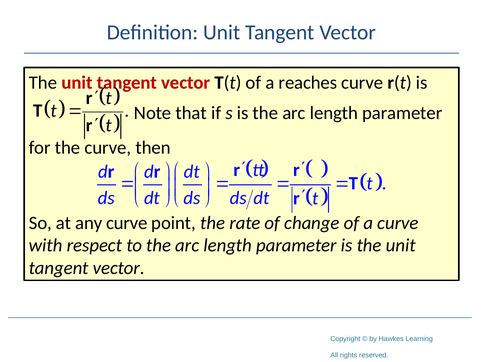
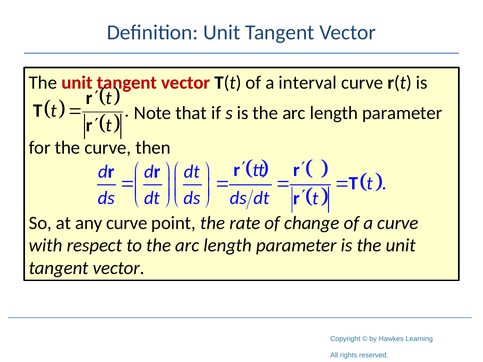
reaches: reaches -> interval
